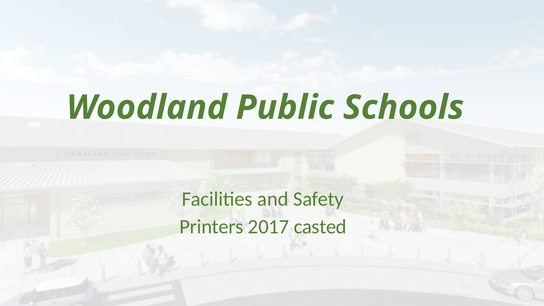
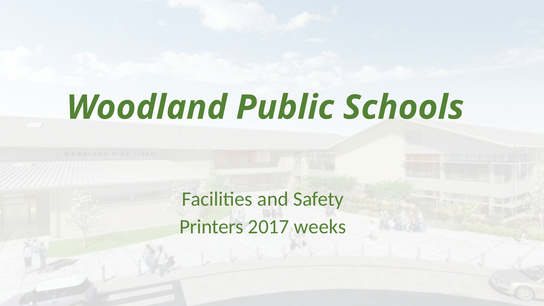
casted: casted -> weeks
